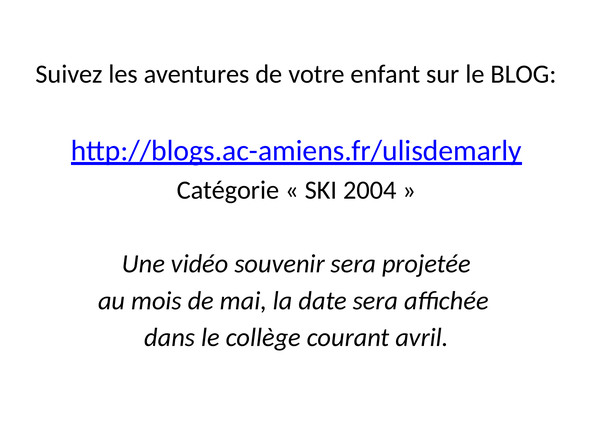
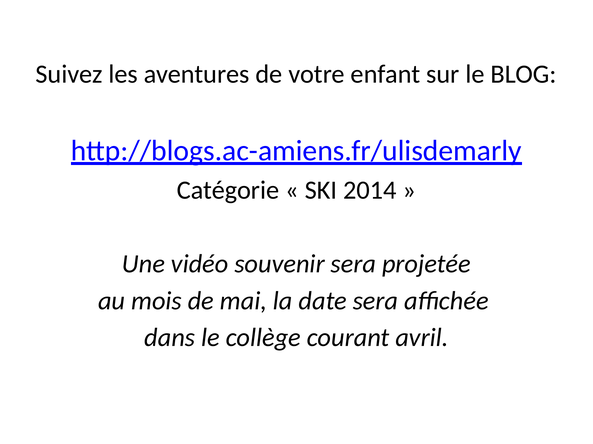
2004: 2004 -> 2014
